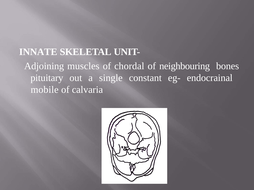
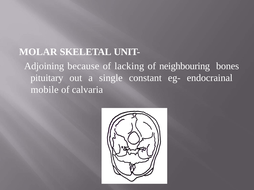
INNATE: INNATE -> MOLAR
muscles: muscles -> because
chordal: chordal -> lacking
